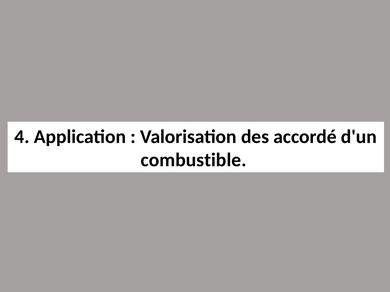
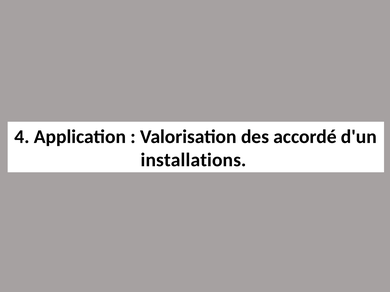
combustible: combustible -> installations
